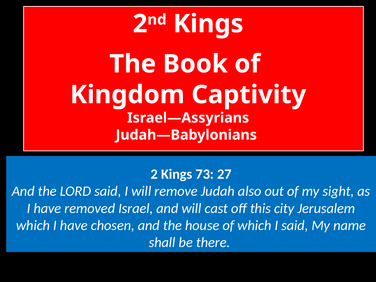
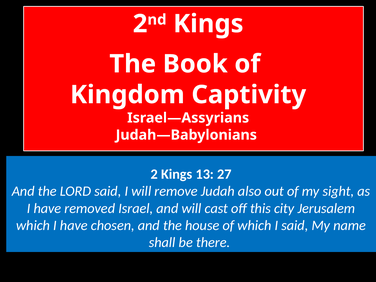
73: 73 -> 13
